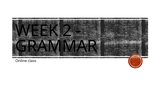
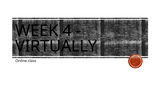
2: 2 -> 4
GRAMMAR: GRAMMAR -> VIRTUALLY
